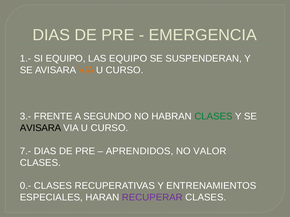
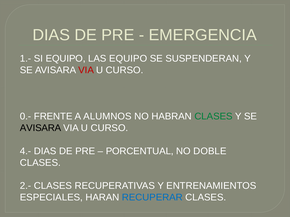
VIA at (86, 70) colour: orange -> red
3.-: 3.- -> 0.-
SEGUNDO: SEGUNDO -> ALUMNOS
7.-: 7.- -> 4.-
APRENDIDOS: APRENDIDOS -> PORCENTUAL
VALOR: VALOR -> DOBLE
0.-: 0.- -> 2.-
RECUPERAR colour: purple -> blue
